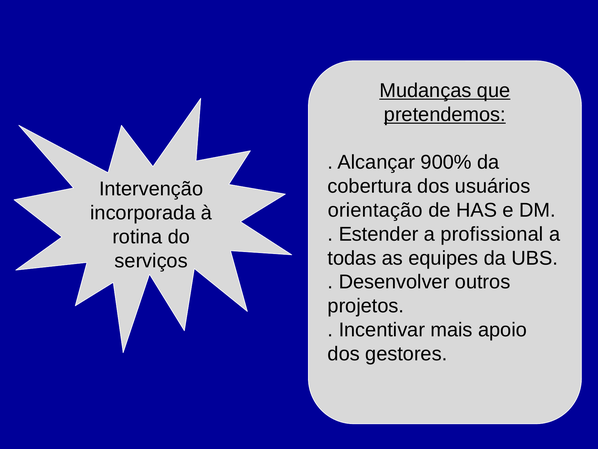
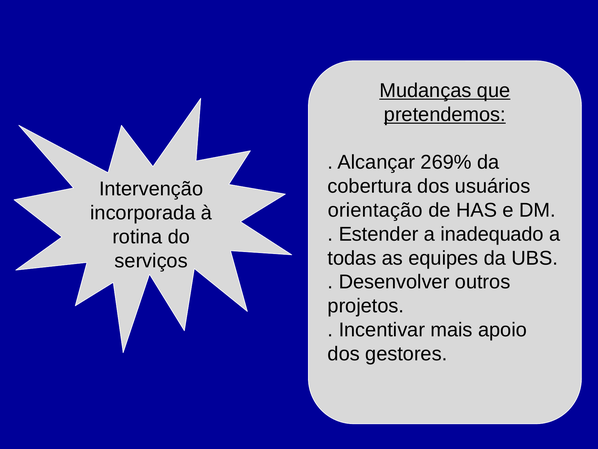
900%: 900% -> 269%
profissional: profissional -> inadequado
